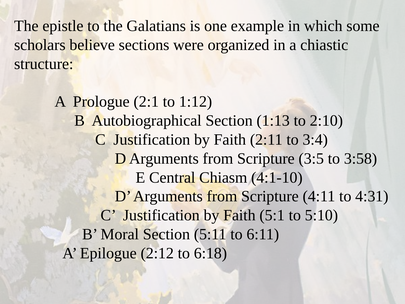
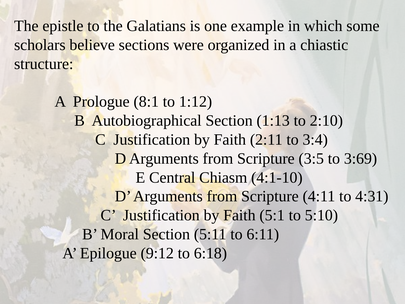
2:1: 2:1 -> 8:1
3:58: 3:58 -> 3:69
2:12: 2:12 -> 9:12
